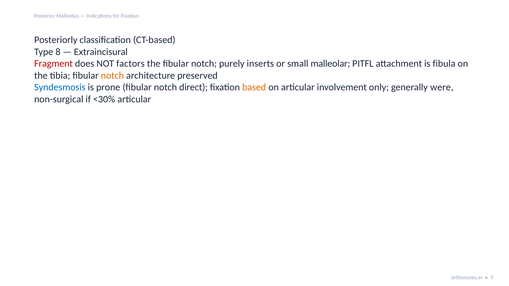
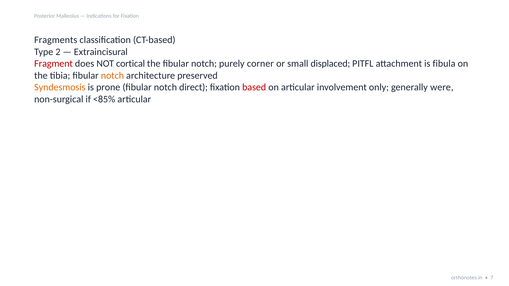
Posteriorly: Posteriorly -> Fragments
8: 8 -> 2
factors: factors -> cortical
inserts: inserts -> corner
malleolar: malleolar -> displaced
Syndesmosis colour: blue -> orange
based colour: orange -> red
<30%: <30% -> <85%
